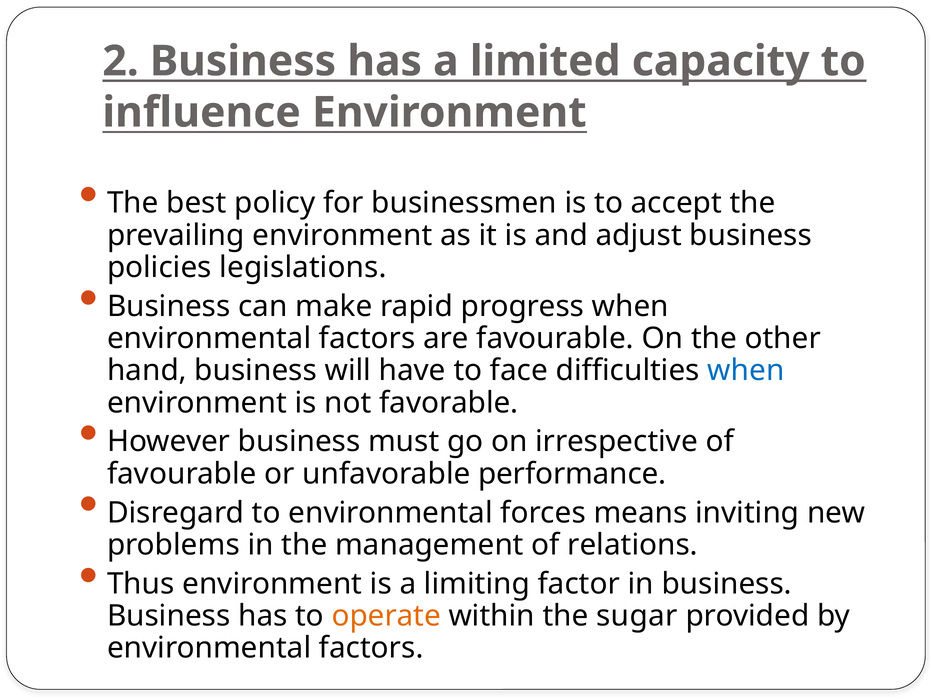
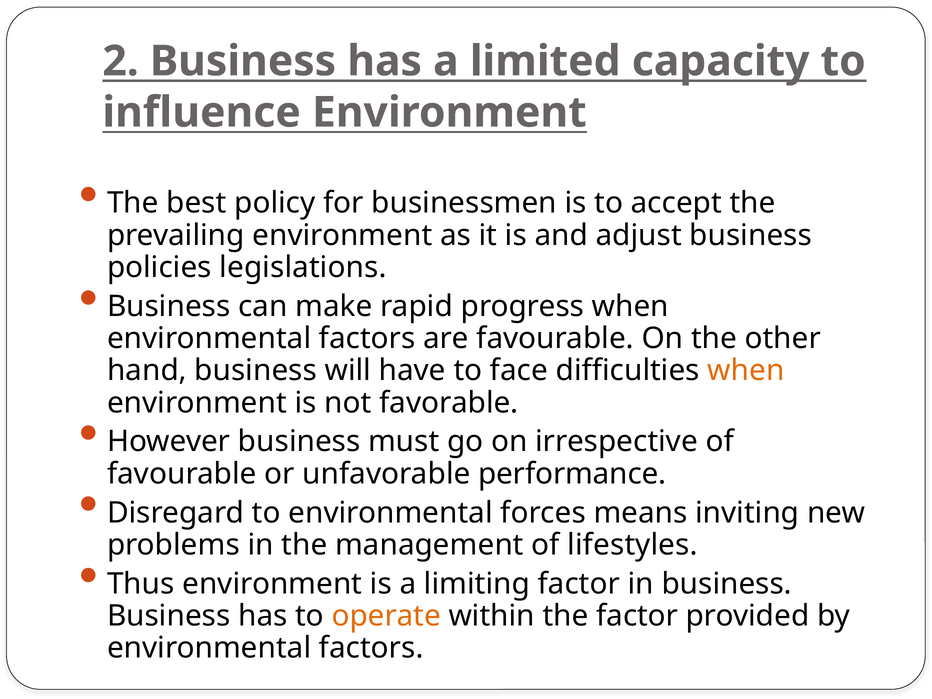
when at (746, 371) colour: blue -> orange
relations: relations -> lifestyles
the sugar: sugar -> factor
